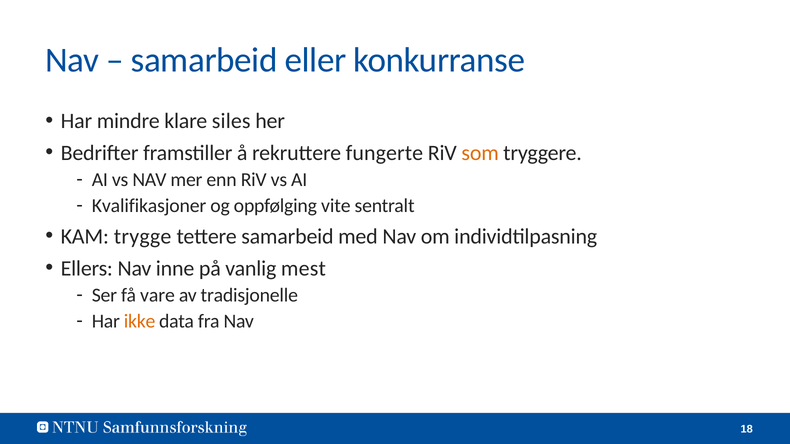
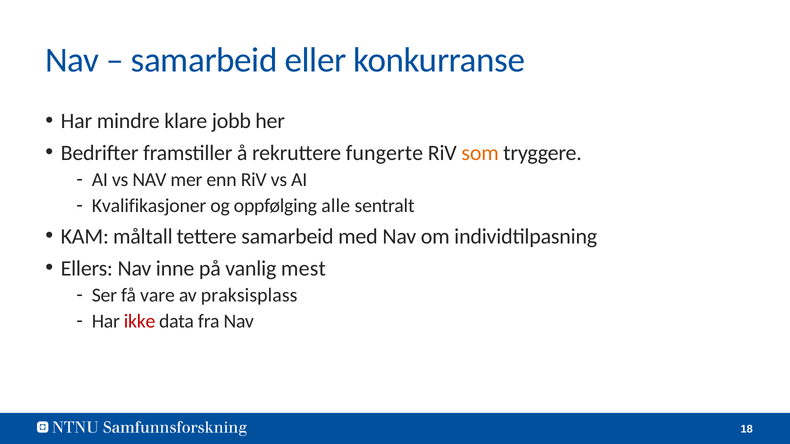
siles: siles -> jobb
vite: vite -> alle
trygge: trygge -> måltall
tradisjonelle: tradisjonelle -> praksisplass
ikke colour: orange -> red
